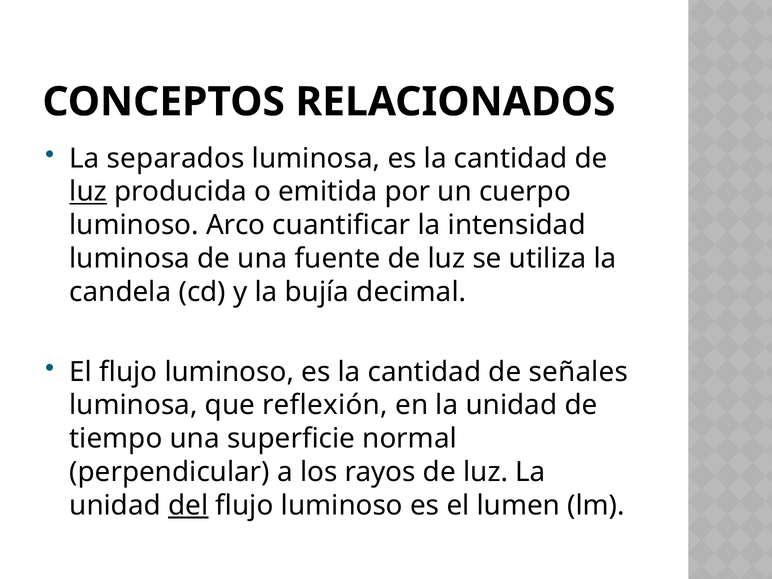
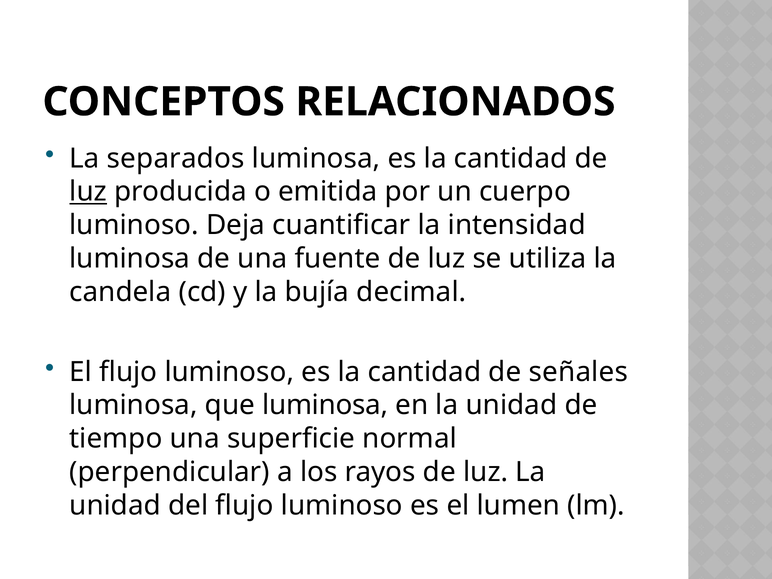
Arco: Arco -> Deja
que reflexión: reflexión -> luminosa
del underline: present -> none
